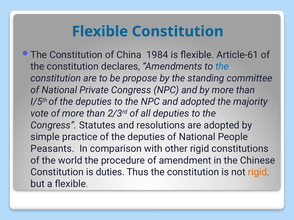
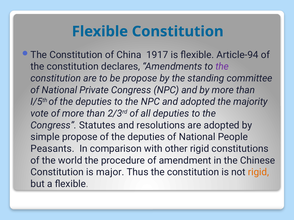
1984: 1984 -> 1917
Article-61: Article-61 -> Article-94
the at (222, 67) colour: blue -> purple
simple practice: practice -> propose
duties: duties -> major
